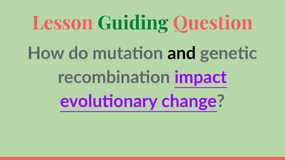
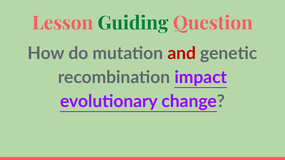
and colour: black -> red
